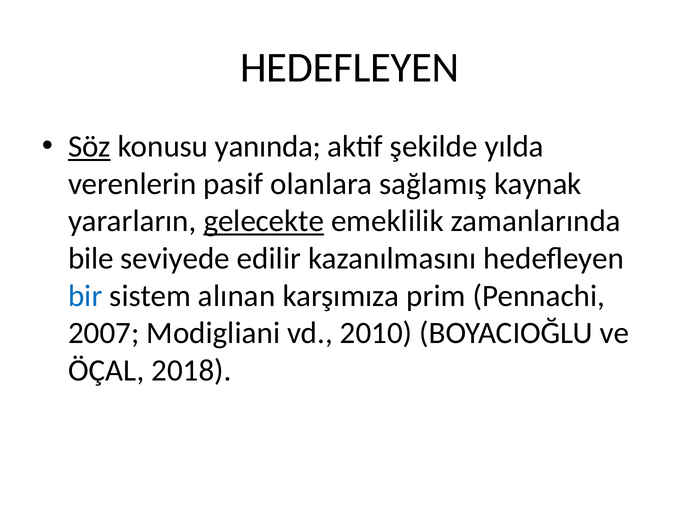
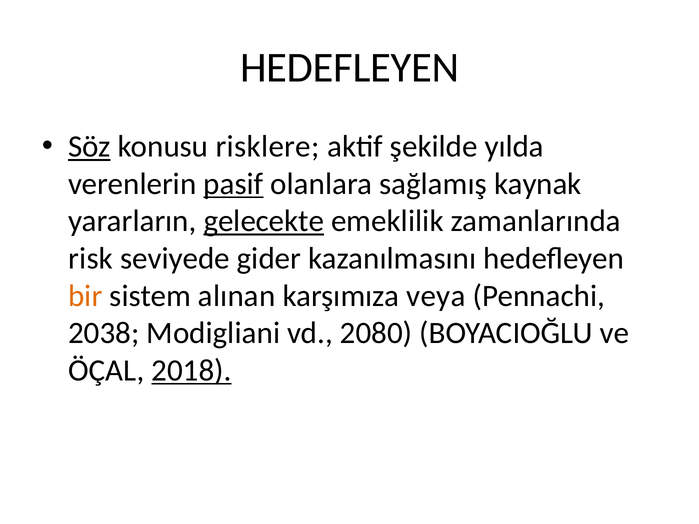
yanında: yanında -> risklere
pasif underline: none -> present
bile: bile -> risk
edilir: edilir -> gider
bir colour: blue -> orange
prim: prim -> veya
2007: 2007 -> 2038
2010: 2010 -> 2080
2018 underline: none -> present
